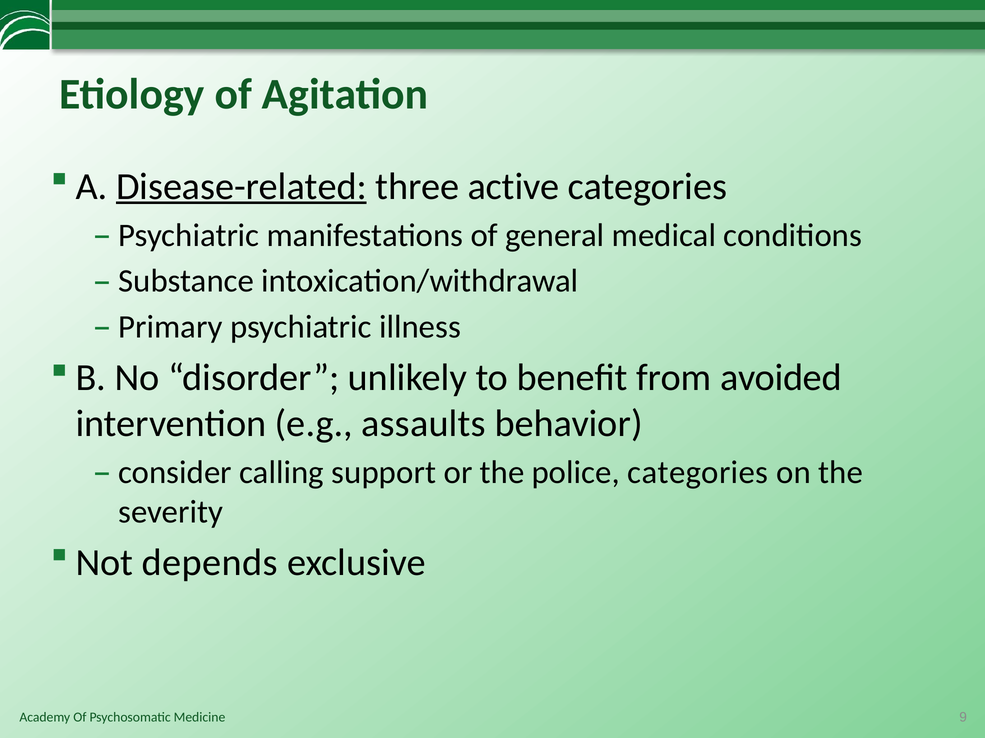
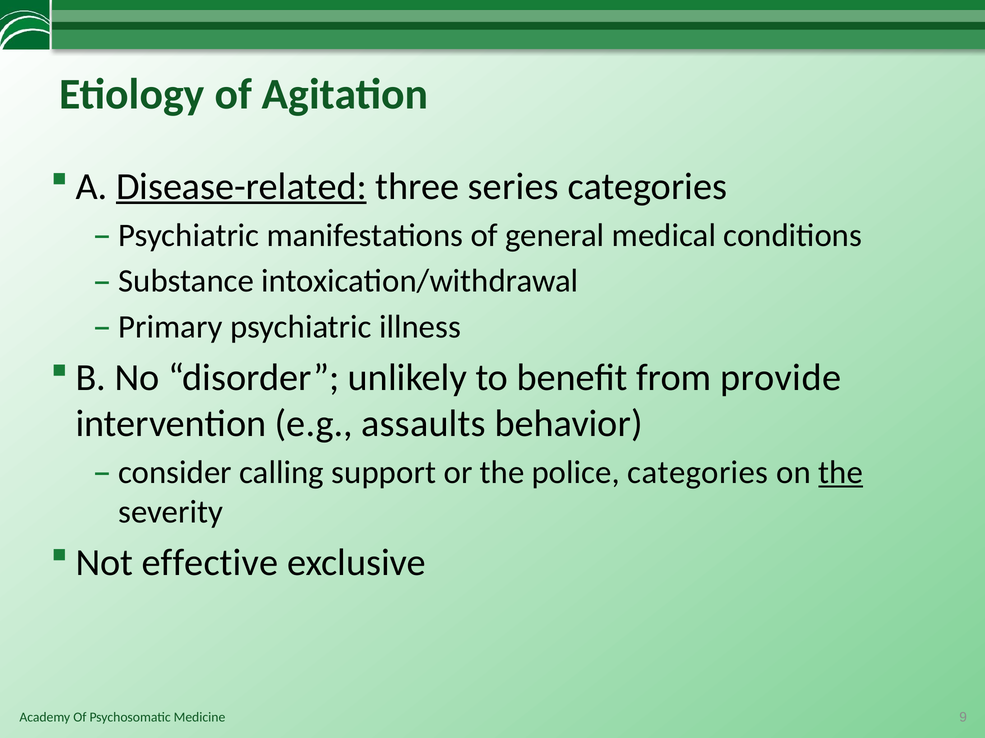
active: active -> series
avoided: avoided -> provide
the at (841, 473) underline: none -> present
depends: depends -> effective
